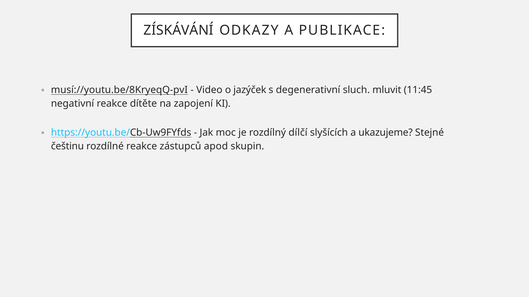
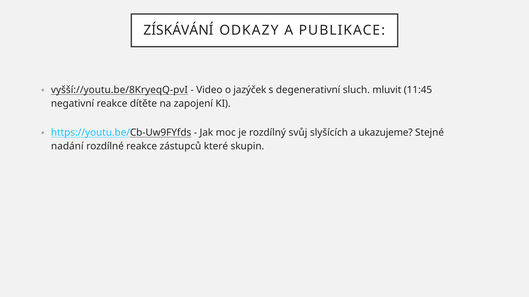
musí://youtu.be/8KryeqQ-pvI: musí://youtu.be/8KryeqQ-pvI -> vyšší://youtu.be/8KryeqQ-pvI
dílčí: dílčí -> svůj
češtinu: češtinu -> nadání
apod: apod -> které
